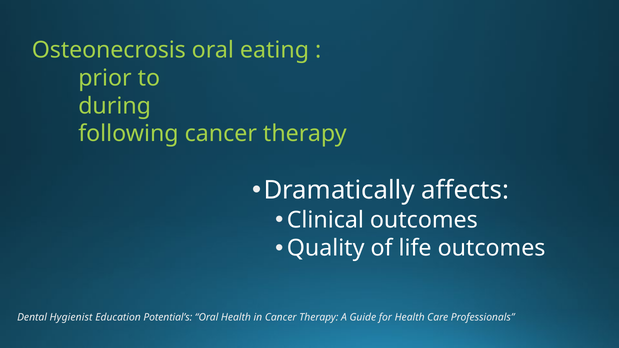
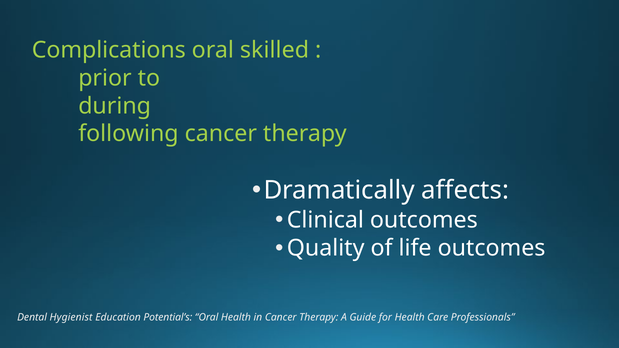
Osteonecrosis: Osteonecrosis -> Complications
eating: eating -> skilled
